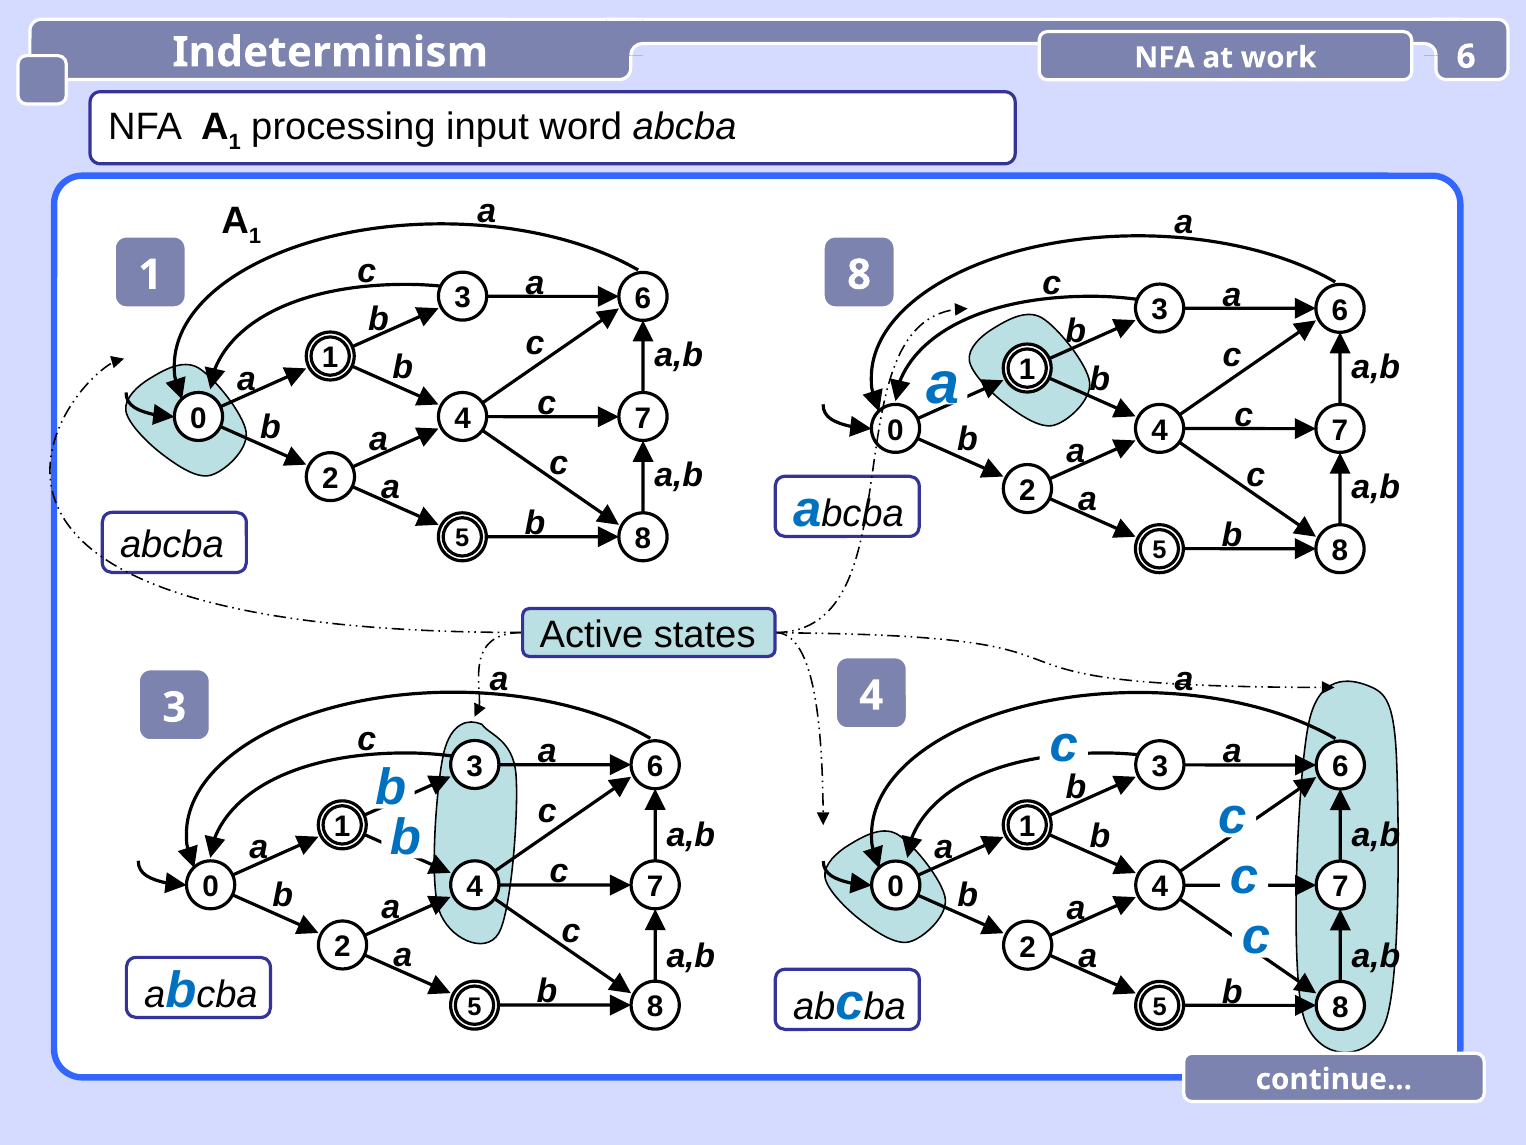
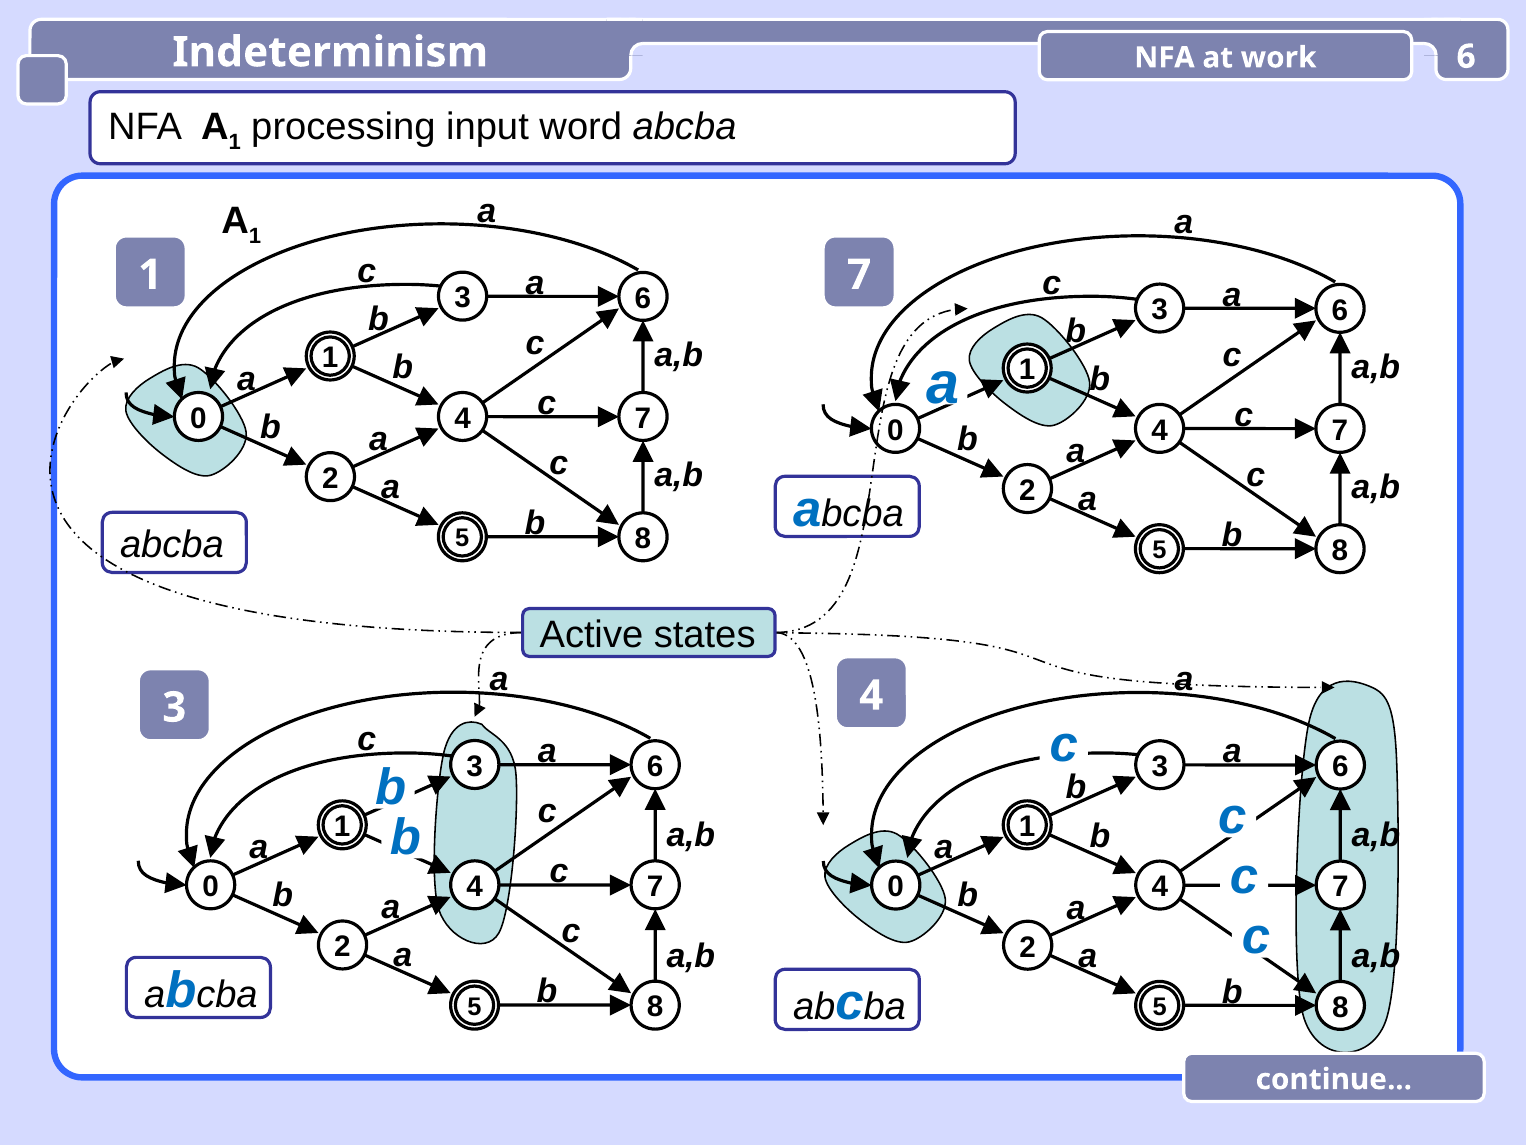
1 8: 8 -> 7
